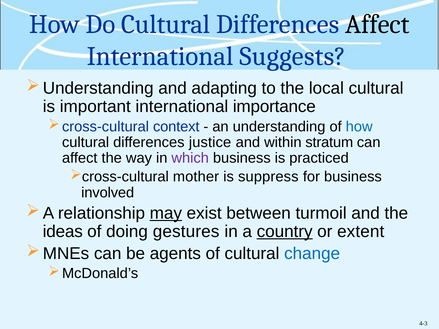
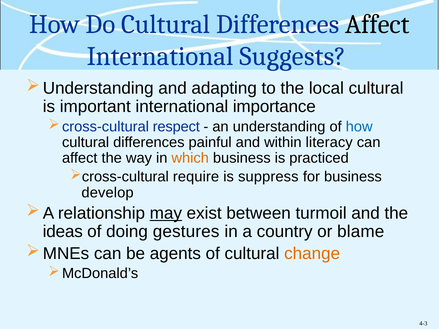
context: context -> respect
justice: justice -> painful
stratum: stratum -> literacy
which colour: purple -> orange
mother: mother -> require
involved: involved -> develop
country underline: present -> none
extent: extent -> blame
change colour: blue -> orange
